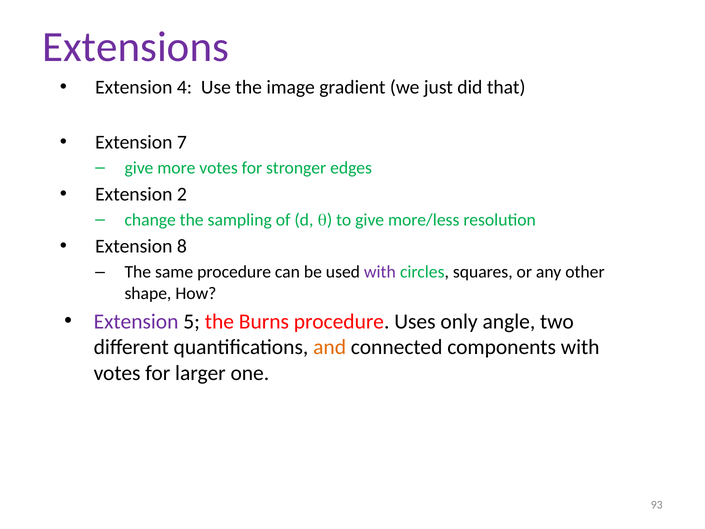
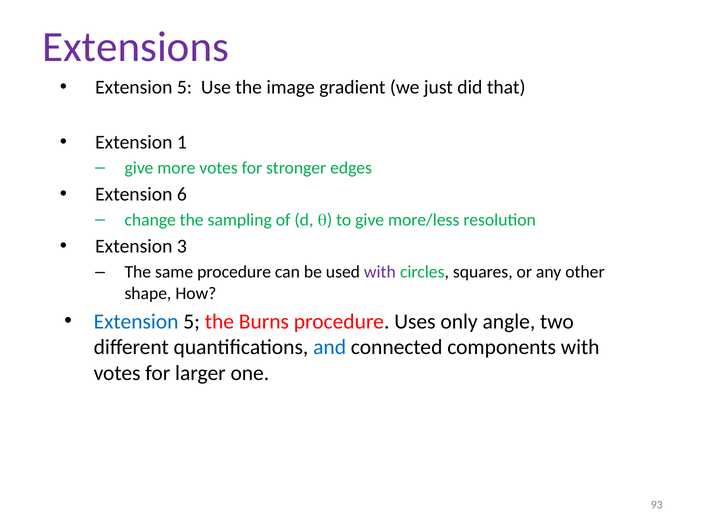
4 at (184, 87): 4 -> 5
7: 7 -> 1
2: 2 -> 6
8: 8 -> 3
Extension at (136, 321) colour: purple -> blue
and colour: orange -> blue
